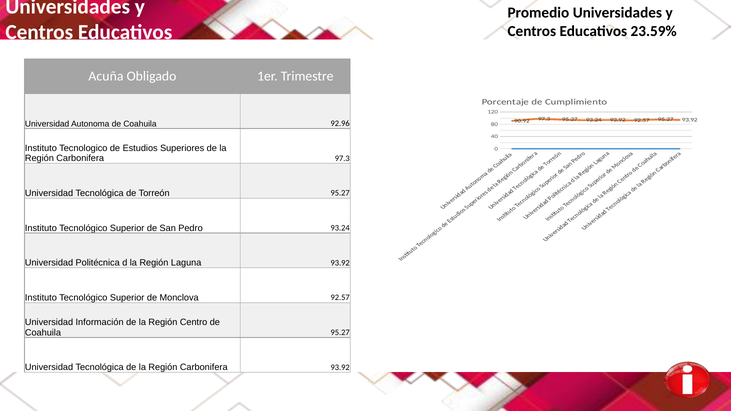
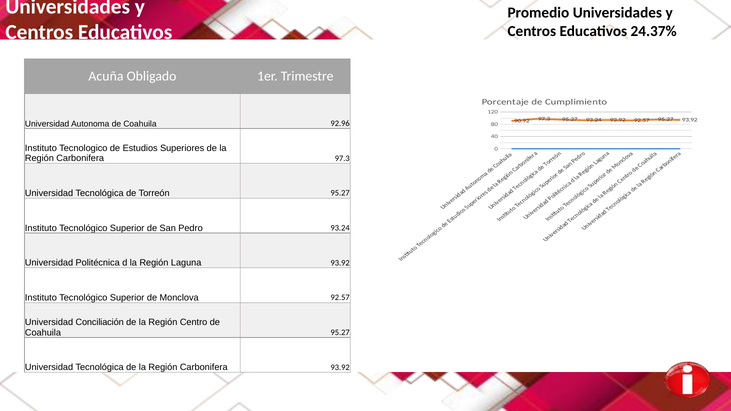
23.59%: 23.59% -> 24.37%
Información: Información -> Conciliación
